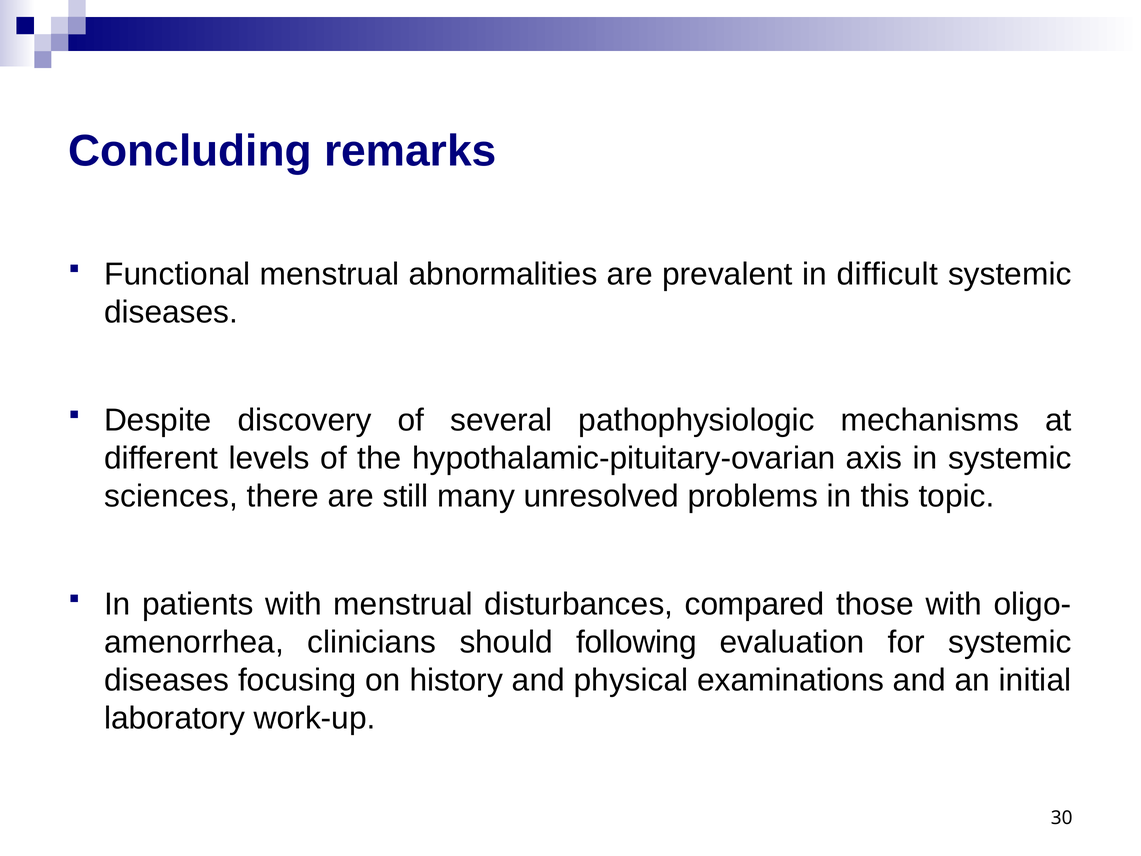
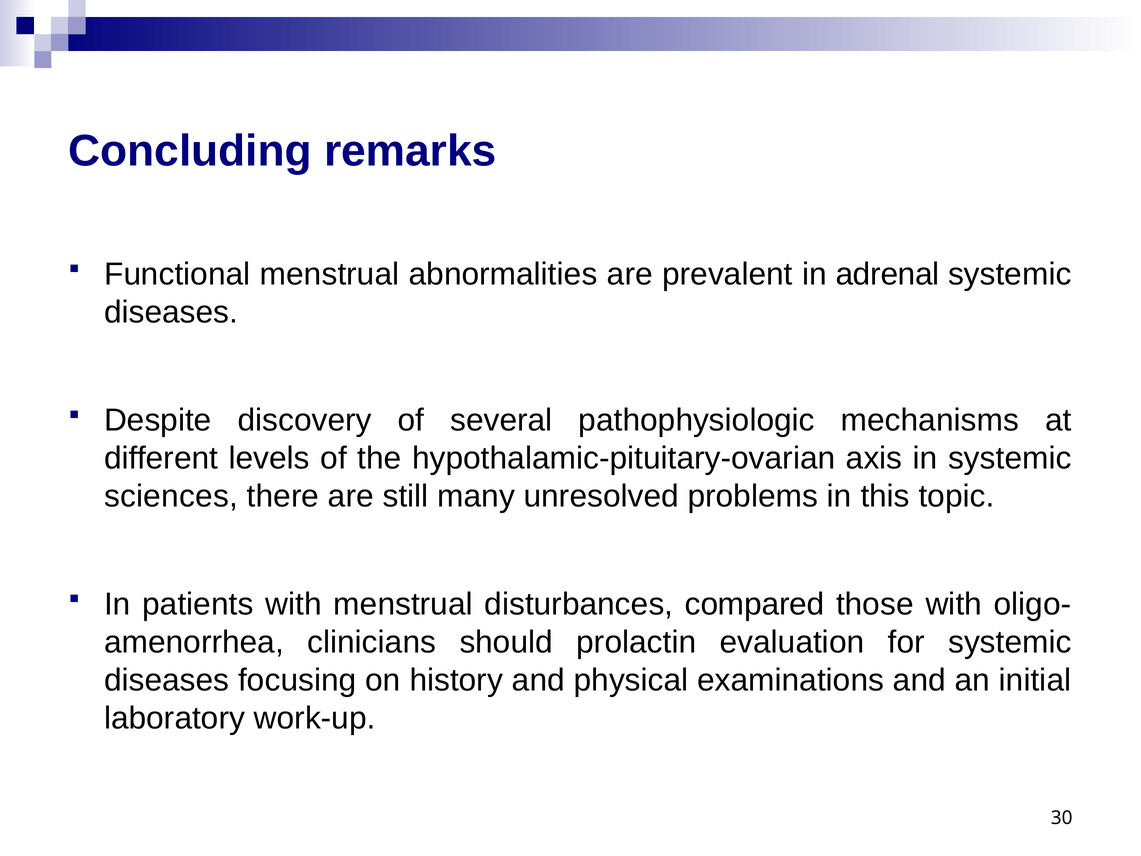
difficult: difficult -> adrenal
following: following -> prolactin
